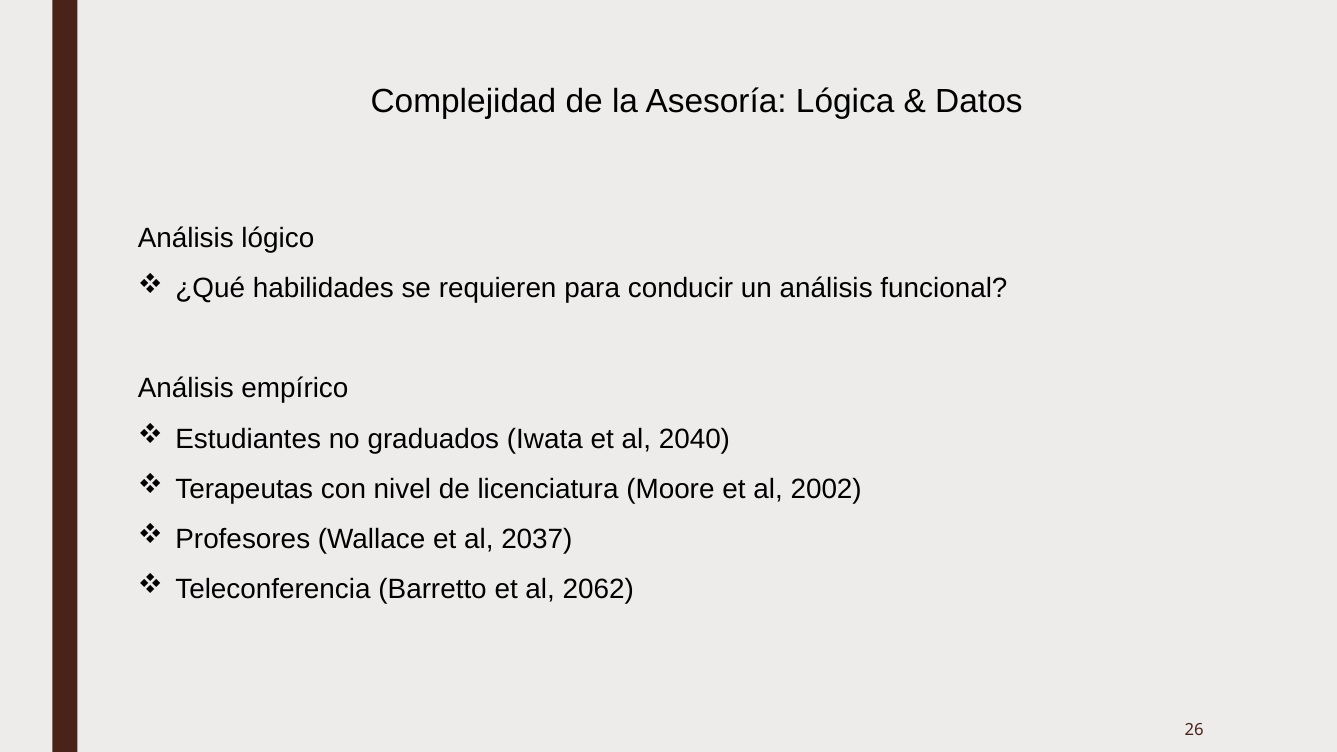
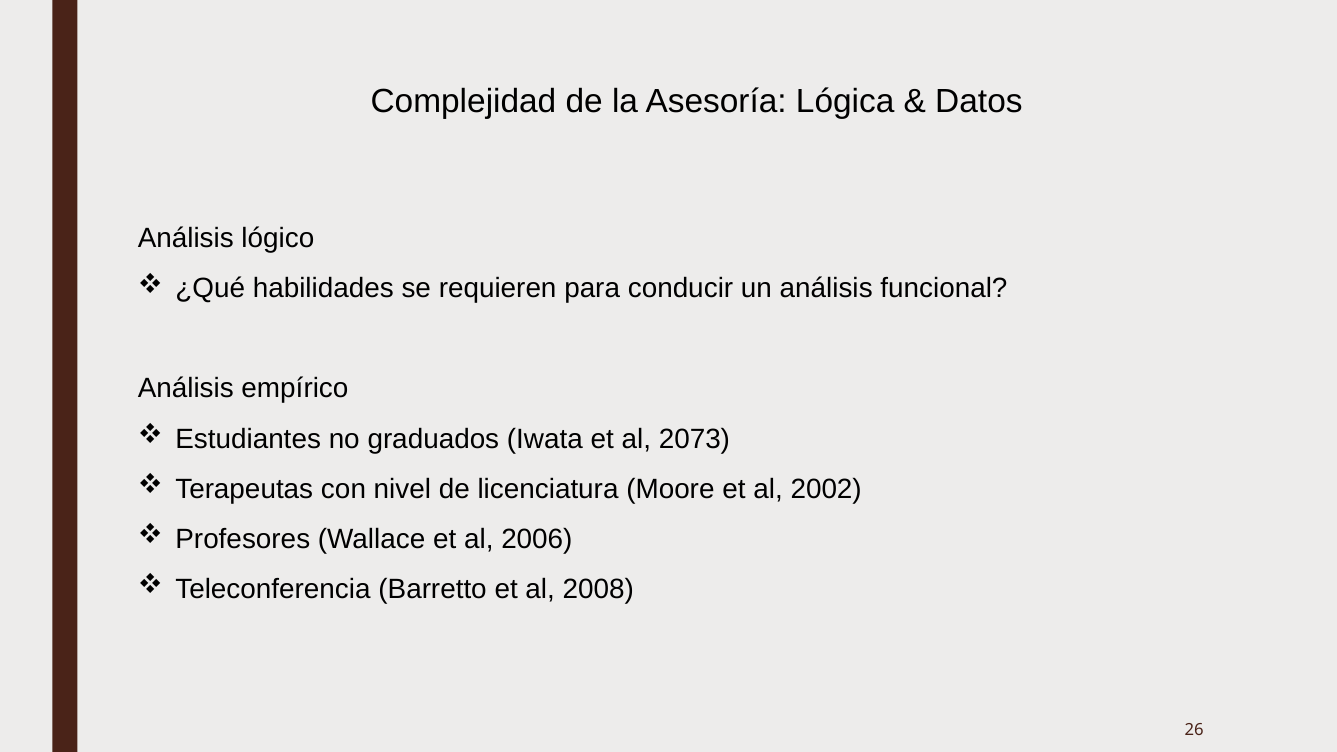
2040: 2040 -> 2073
2037: 2037 -> 2006
2062: 2062 -> 2008
